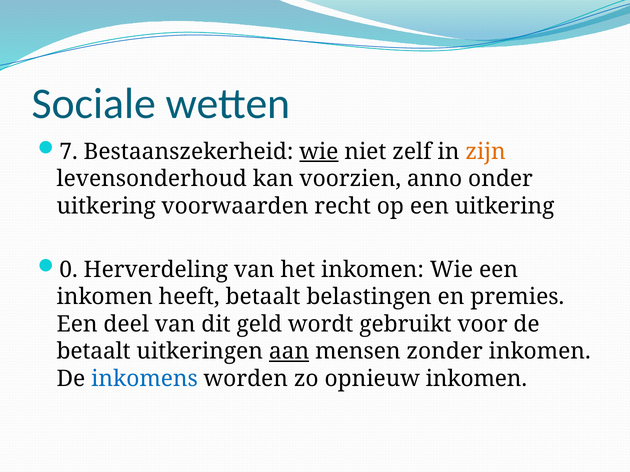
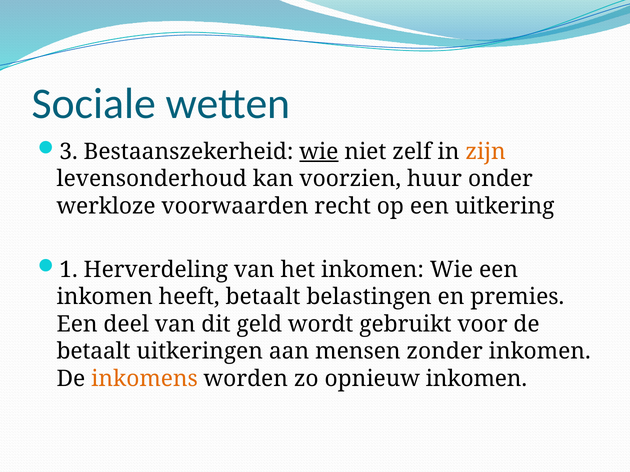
7: 7 -> 3
anno: anno -> huur
uitkering at (106, 206): uitkering -> werkloze
0: 0 -> 1
aan underline: present -> none
inkomens colour: blue -> orange
